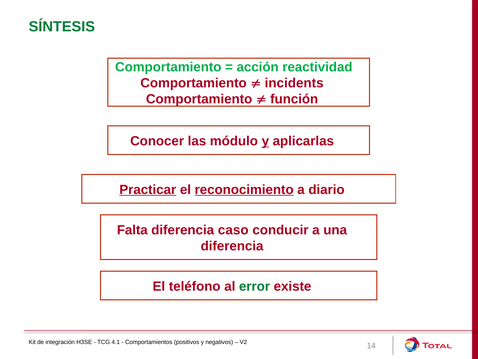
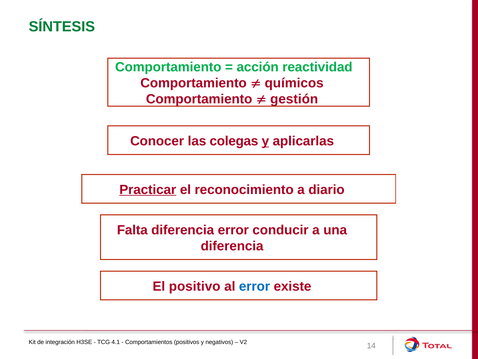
incidents: incidents -> químicos
función: función -> gestión
módulo: módulo -> colegas
reconocimiento underline: present -> none
diferencia caso: caso -> error
teléfono: teléfono -> positivo
error at (254, 286) colour: green -> blue
